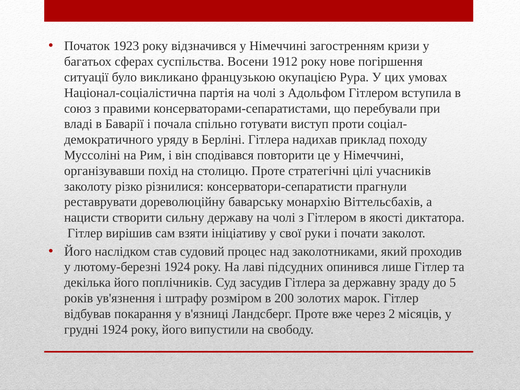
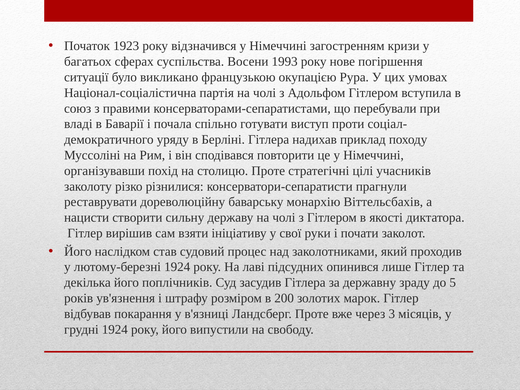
1912: 1912 -> 1993
2: 2 -> 3
